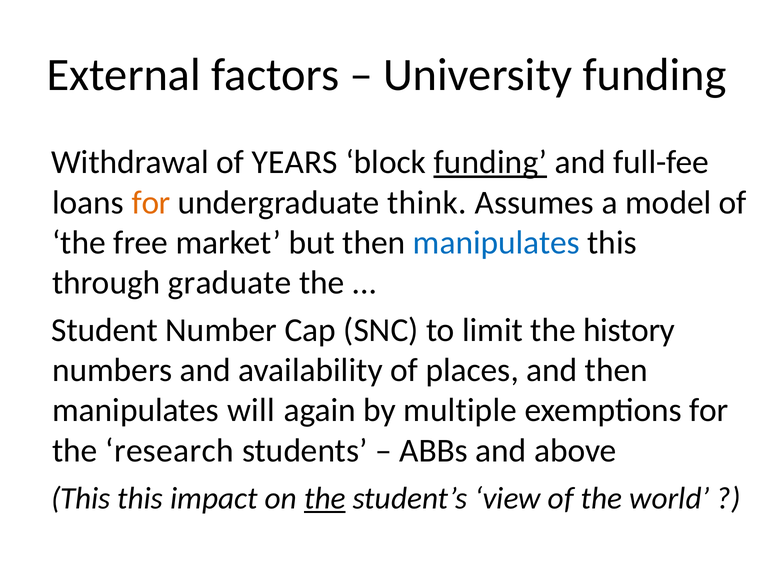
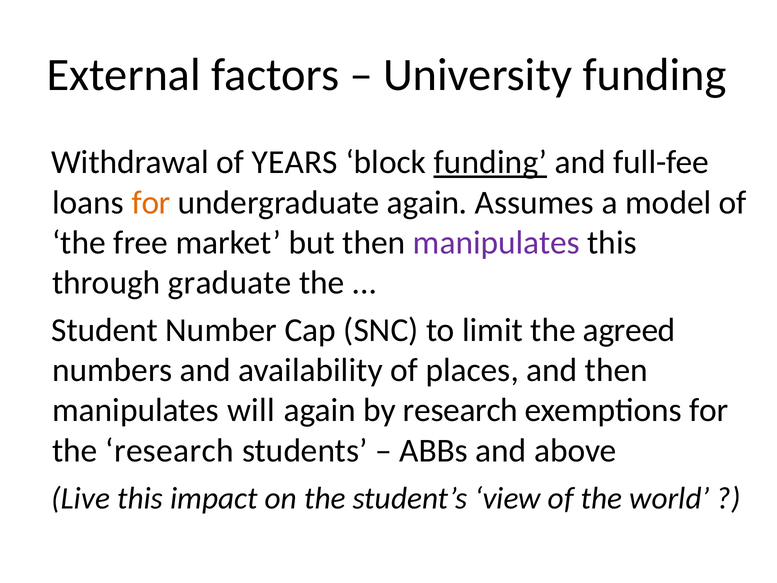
undergraduate think: think -> again
manipulates at (496, 243) colour: blue -> purple
history: history -> agreed
by multiple: multiple -> research
This at (81, 498): This -> Live
the at (325, 498) underline: present -> none
